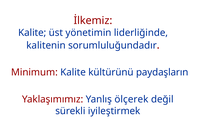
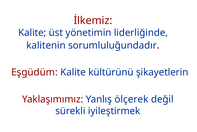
Minimum: Minimum -> Eşgüdüm
paydaşların: paydaşların -> şikayetlerin
